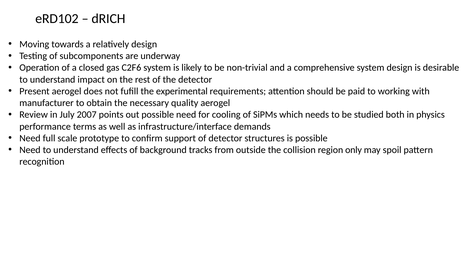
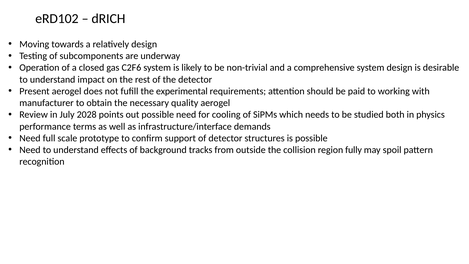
2007: 2007 -> 2028
only: only -> fully
